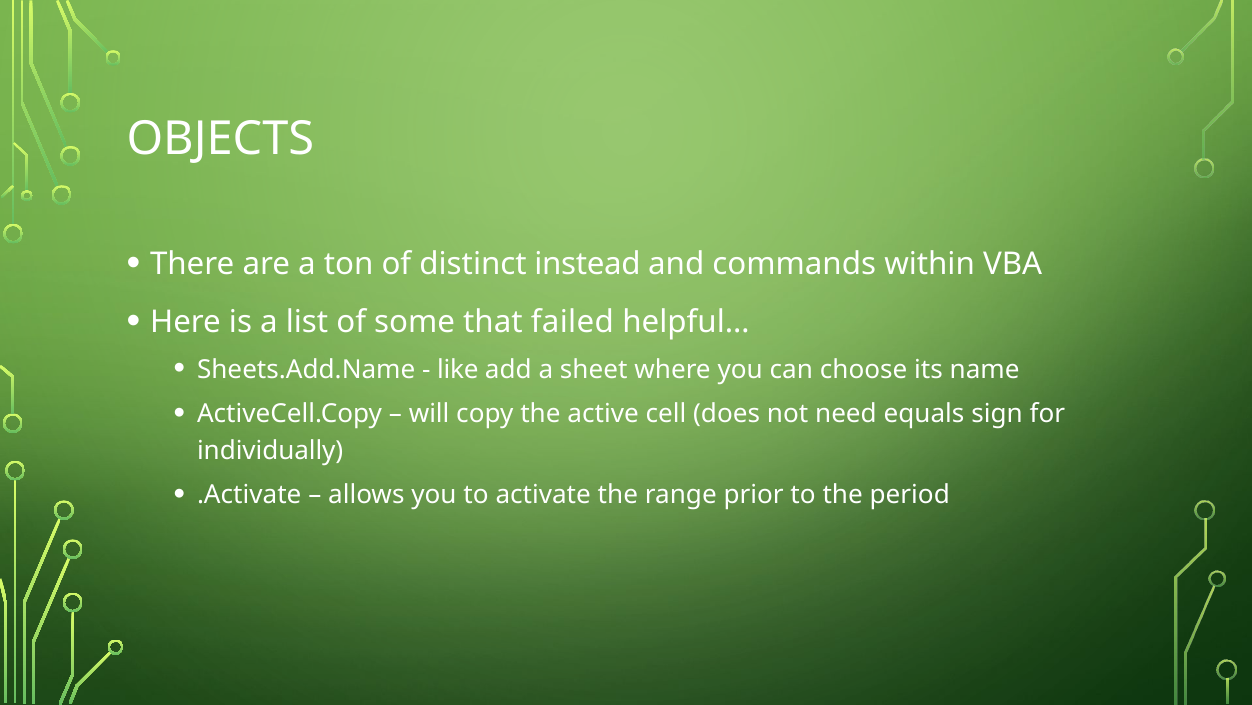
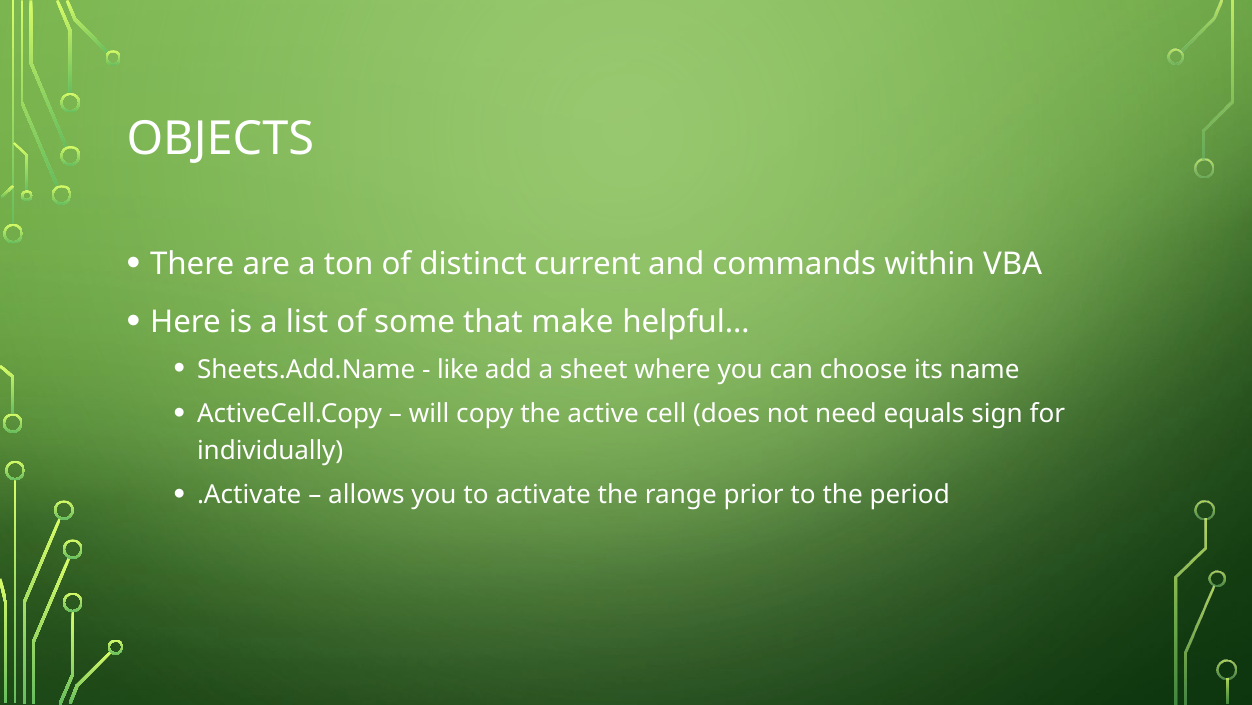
instead: instead -> current
failed: failed -> make
